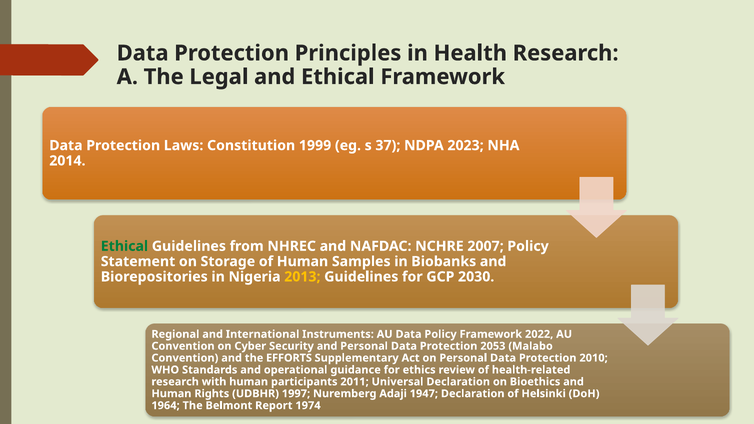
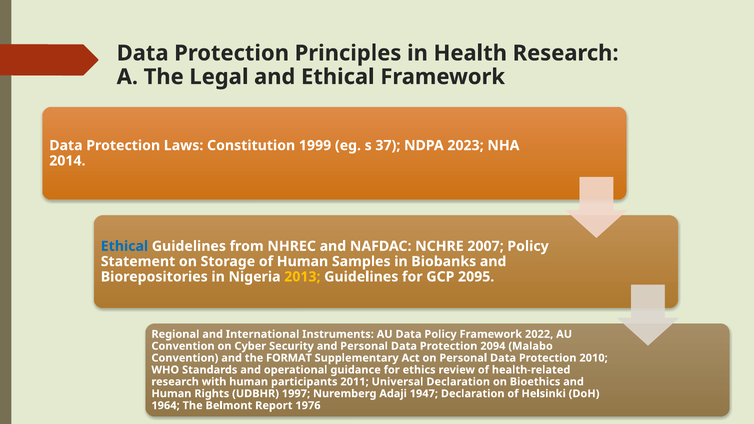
Ethical at (124, 246) colour: green -> blue
2030: 2030 -> 2095
2053: 2053 -> 2094
EFFORTS: EFFORTS -> FORMAT
1974: 1974 -> 1976
